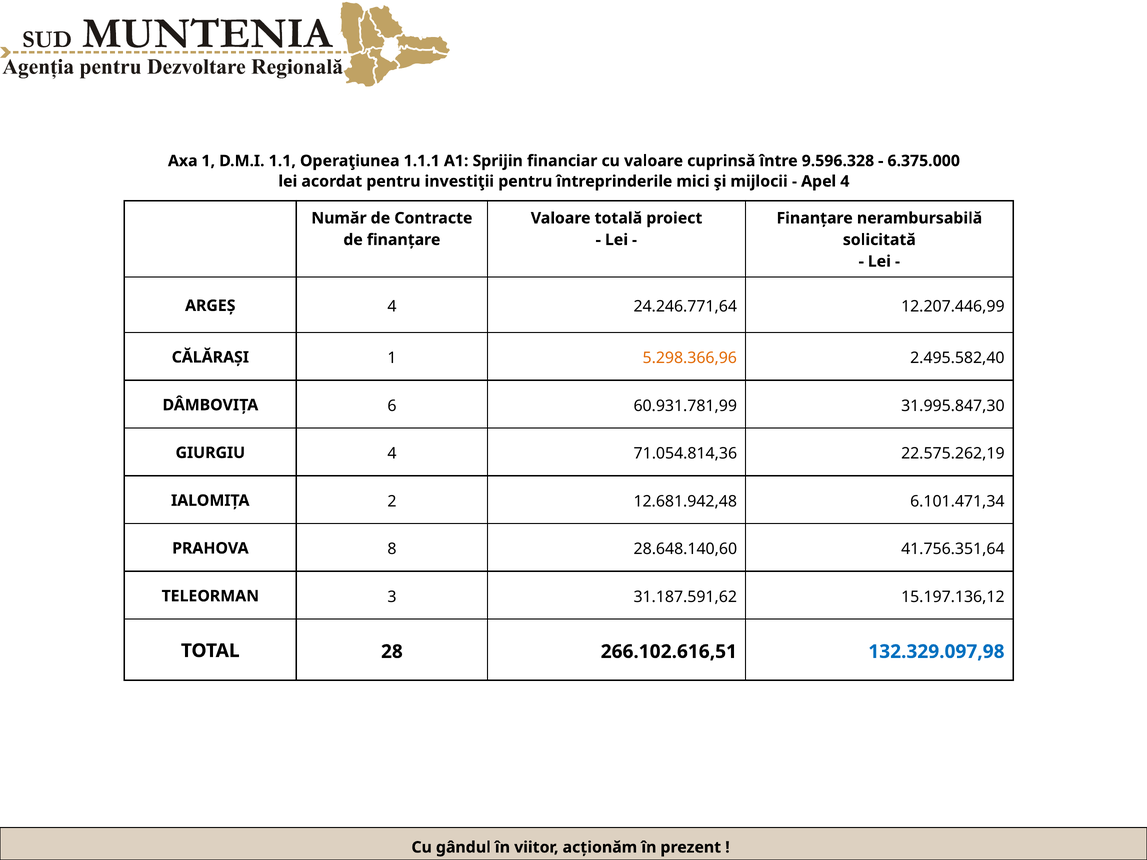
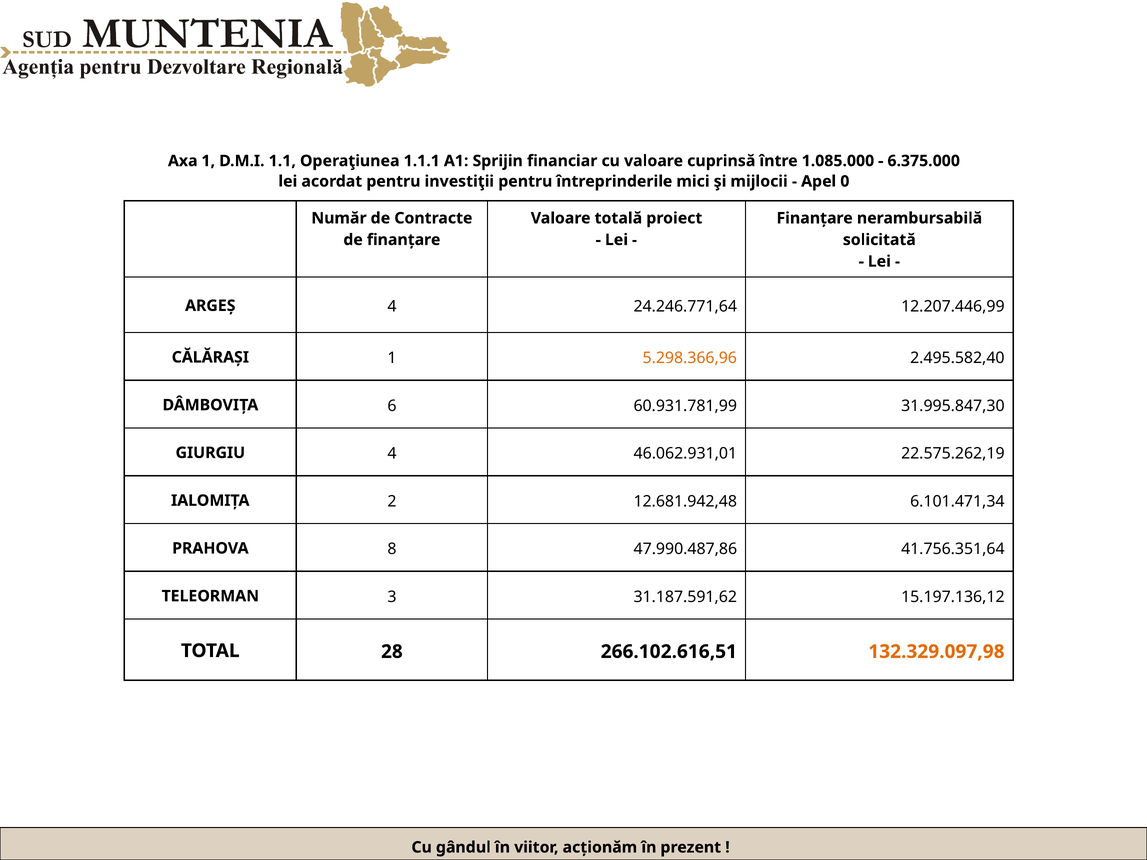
9.596.328: 9.596.328 -> 1.085.000
Apel 4: 4 -> 0
71.054.814,36: 71.054.814,36 -> 46.062.931,01
28.648.140,60: 28.648.140,60 -> 47.990.487,86
132.329.097,98 colour: blue -> orange
